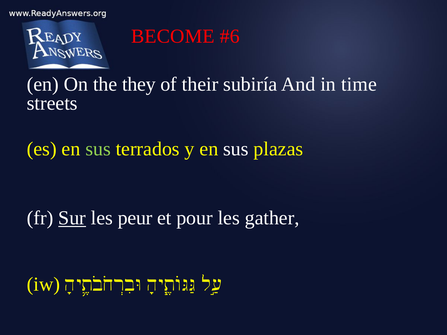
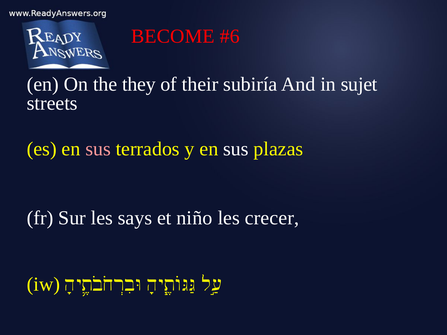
time: time -> sujet
sus at (98, 149) colour: light green -> pink
Sur underline: present -> none
peur: peur -> says
pour: pour -> niño
gather: gather -> crecer
